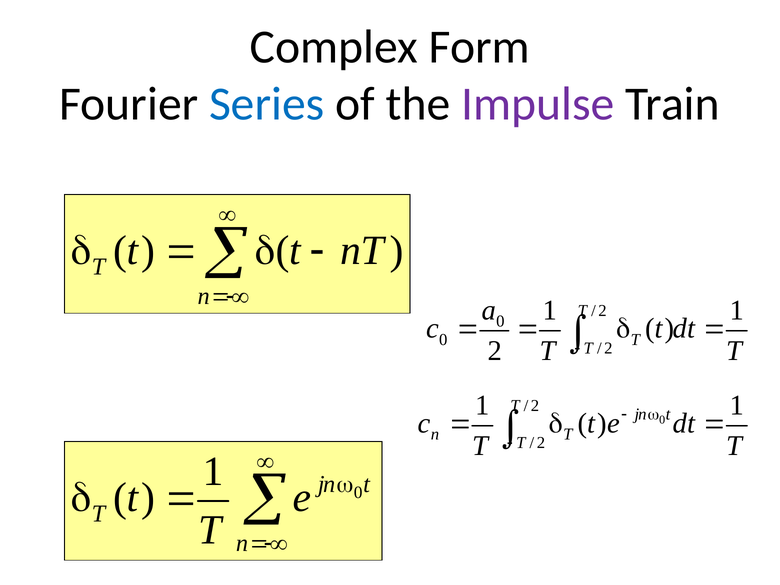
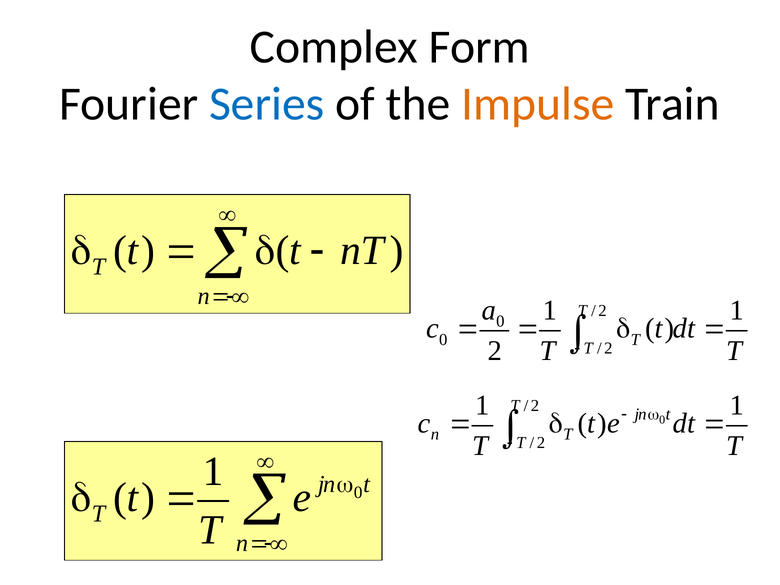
Impulse colour: purple -> orange
